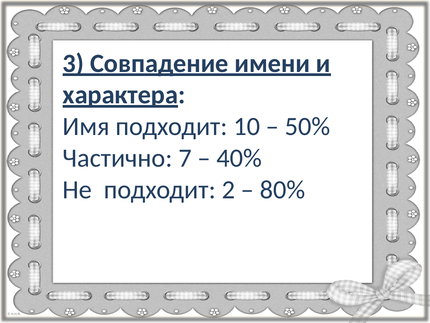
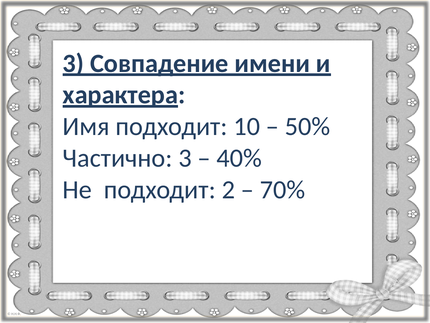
Частично 7: 7 -> 3
80%: 80% -> 70%
